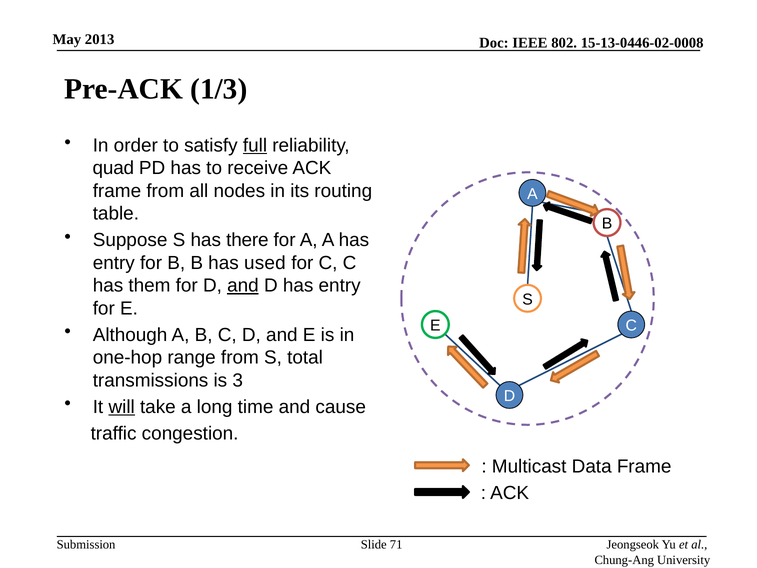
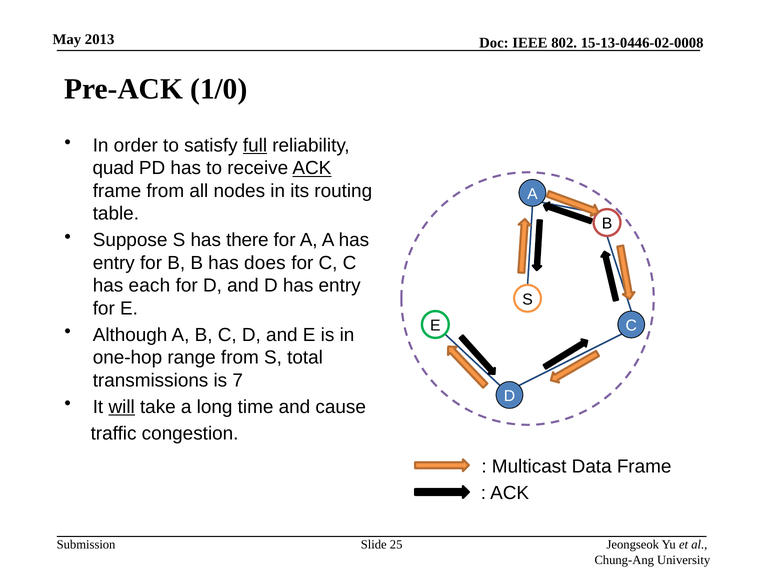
1/3: 1/3 -> 1/0
ACK at (312, 168) underline: none -> present
used: used -> does
them: them -> each
and at (243, 285) underline: present -> none
3: 3 -> 7
71: 71 -> 25
